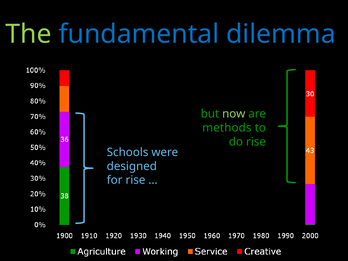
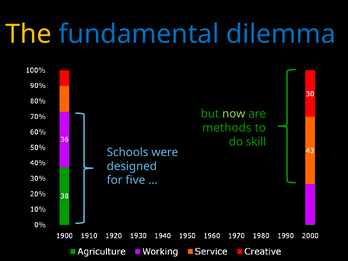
The colour: light green -> yellow
do rise: rise -> skill
for rise: rise -> five
